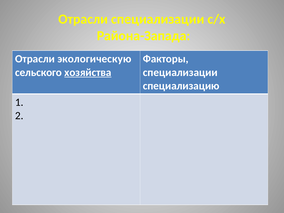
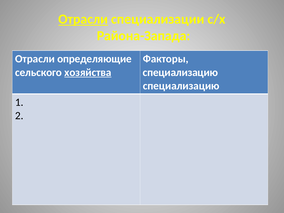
Отрасли at (83, 19) underline: none -> present
экологическую: экологическую -> определяющие
специализации at (180, 72): специализации -> специализацию
